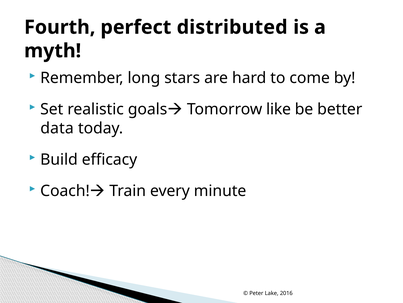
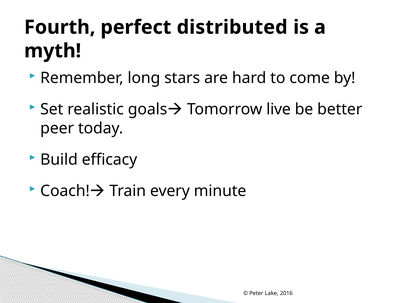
like: like -> live
data: data -> peer
